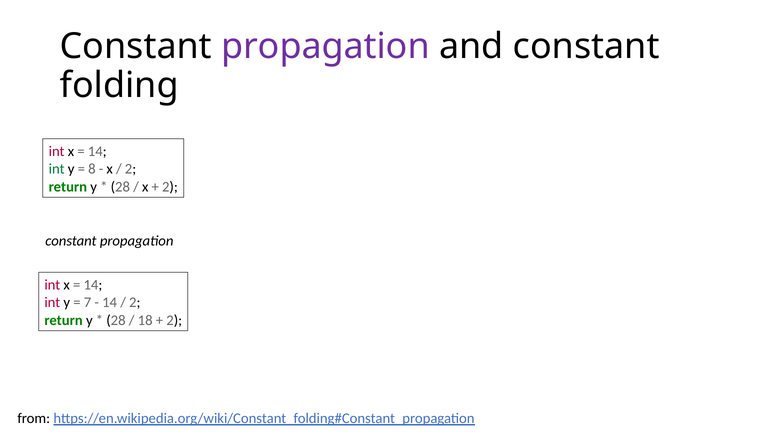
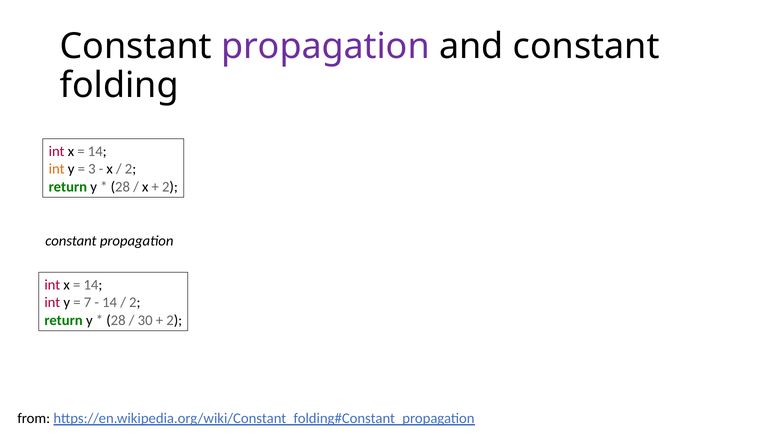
int at (57, 169) colour: green -> orange
8: 8 -> 3
18: 18 -> 30
